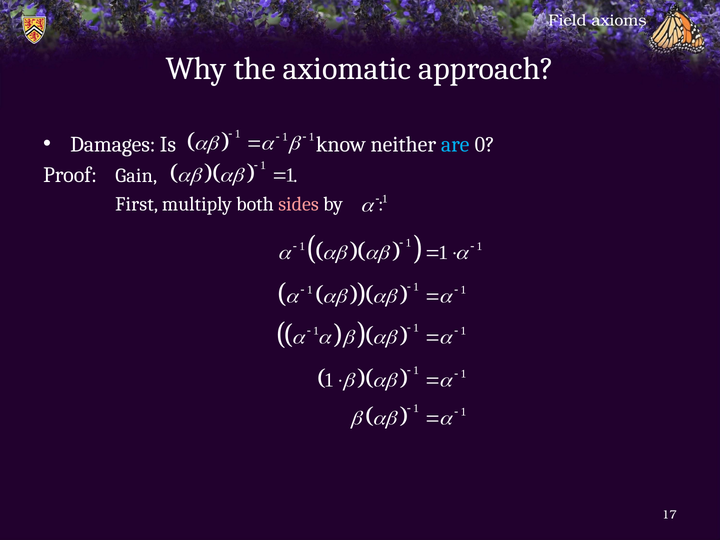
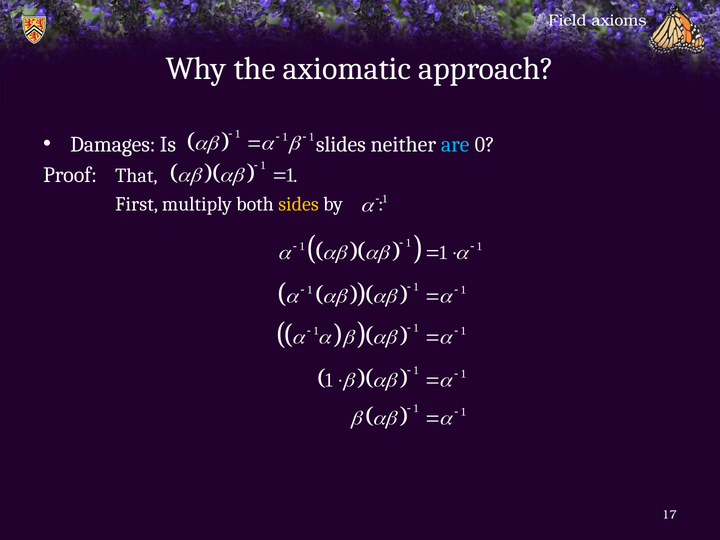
know: know -> slides
Gain: Gain -> That
sides colour: pink -> yellow
